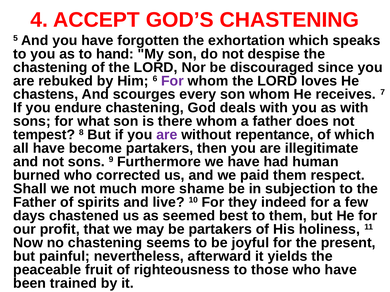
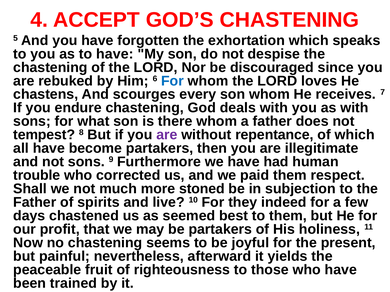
to hand: hand -> have
For at (172, 81) colour: purple -> blue
burned: burned -> trouble
shame: shame -> stoned
